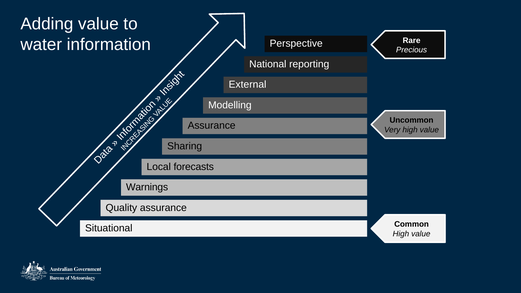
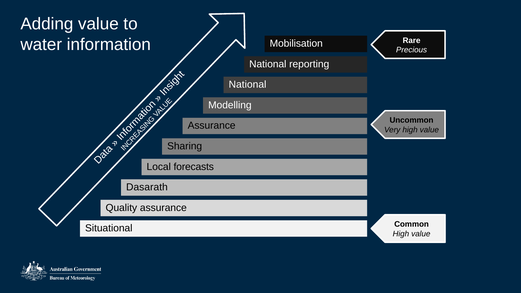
Perspective: Perspective -> Mobilisation
External at (248, 85): External -> National
Warnings: Warnings -> Dasarath
